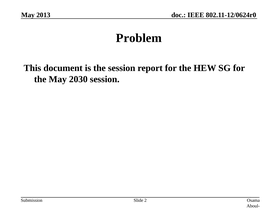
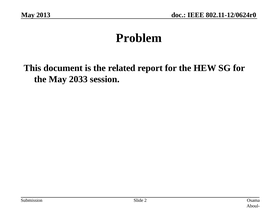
the session: session -> related
2030: 2030 -> 2033
